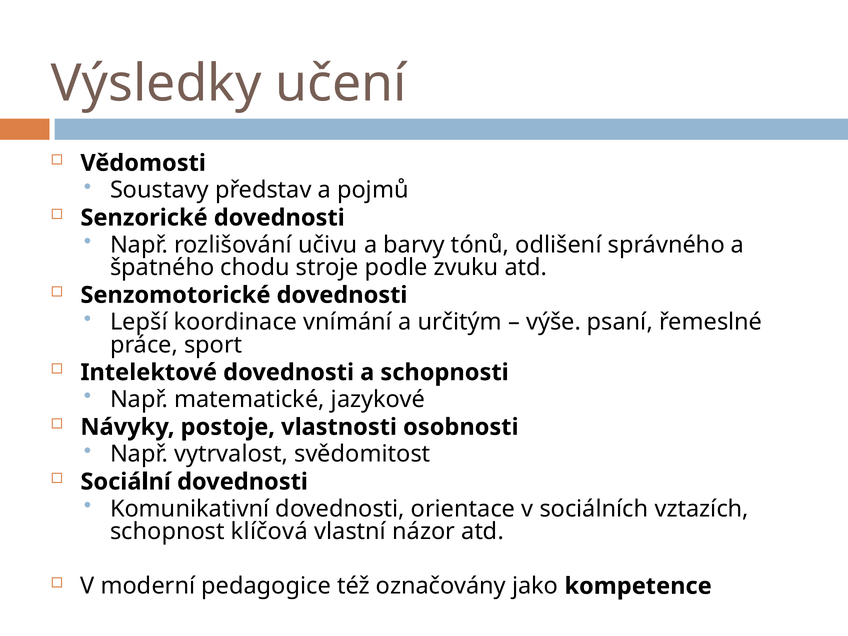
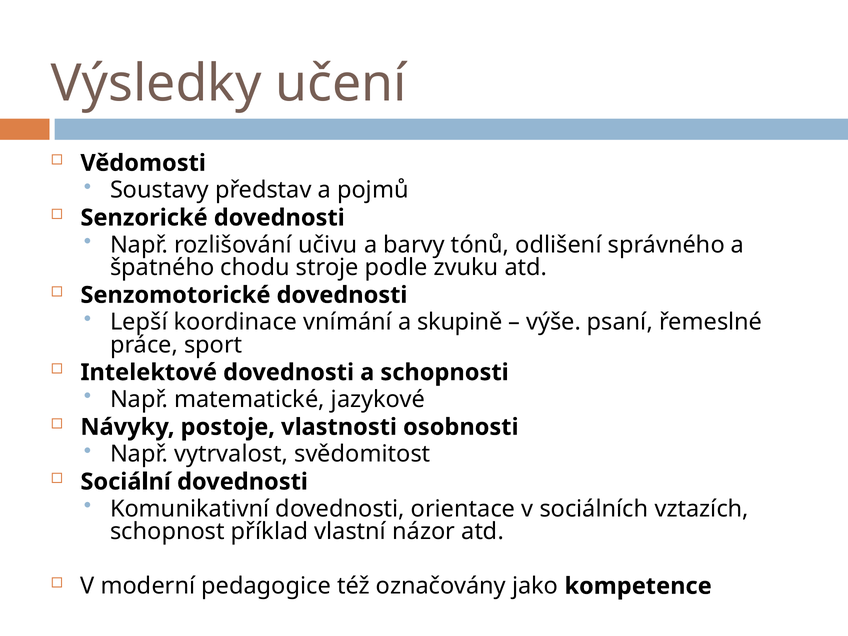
určitým: určitým -> skupině
klíčová: klíčová -> příklad
